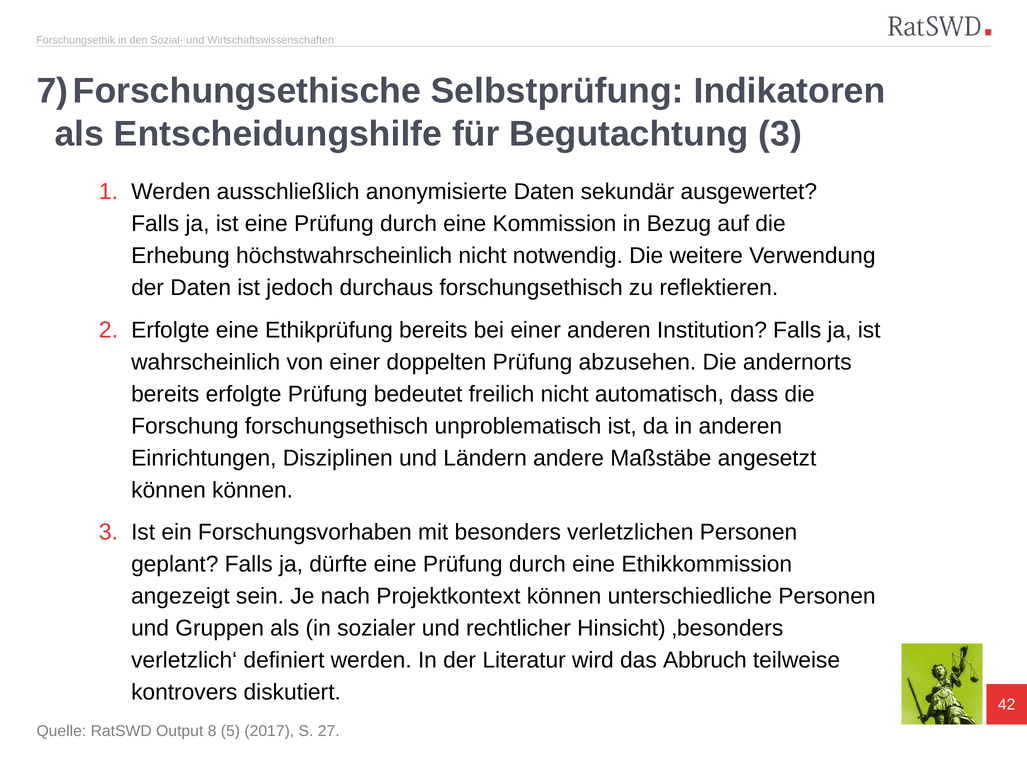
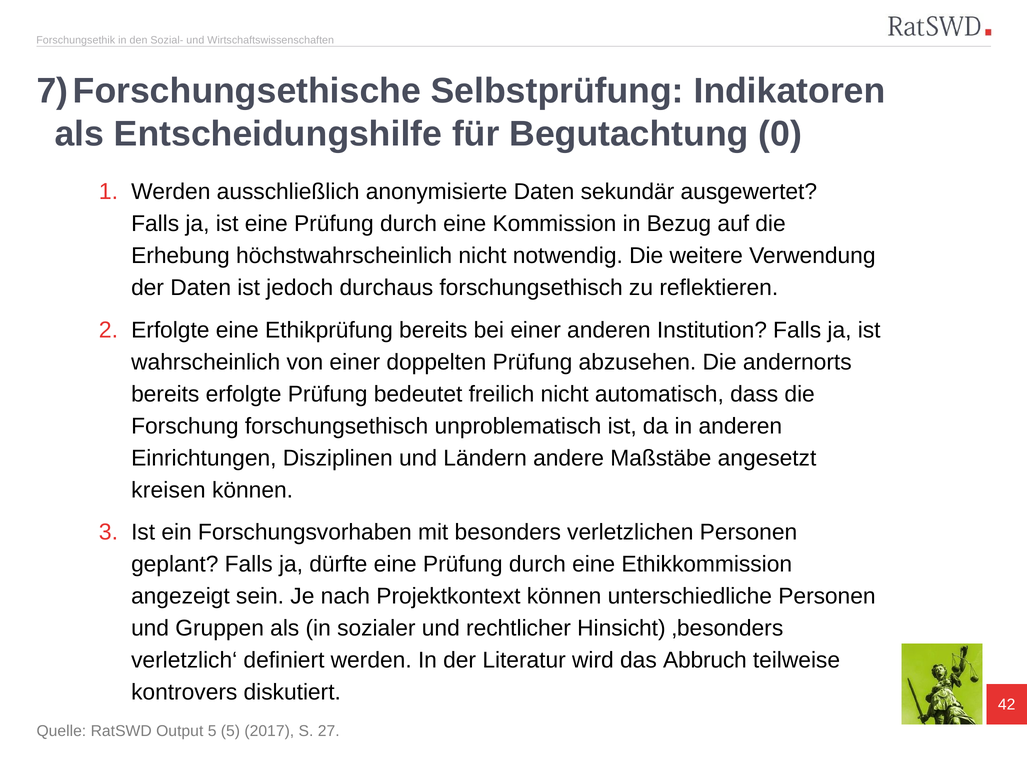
Begutachtung 3: 3 -> 0
können at (169, 490): können -> kreisen
Output 8: 8 -> 5
